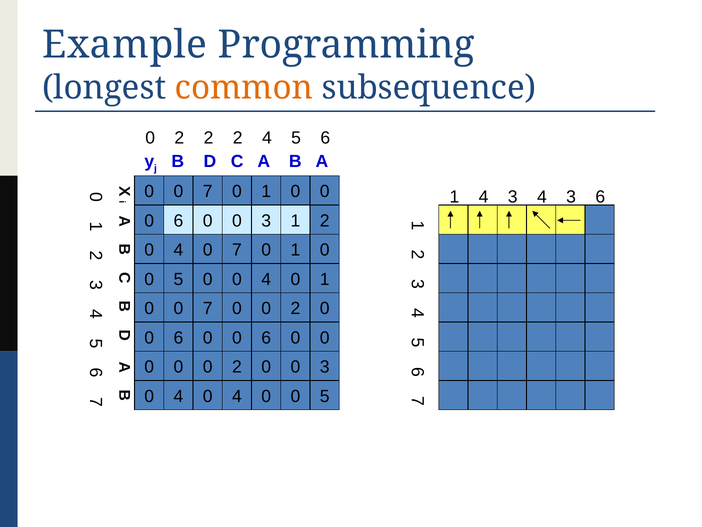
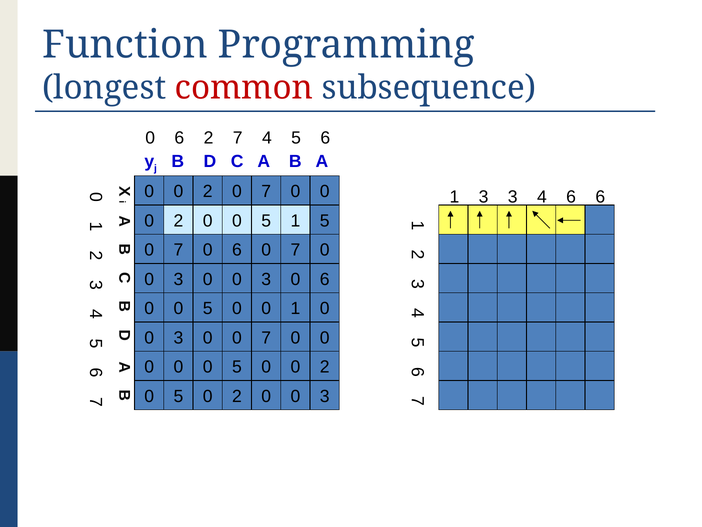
Example: Example -> Function
common colour: orange -> red
2 at (179, 138): 2 -> 6
2 at (238, 138): 2 -> 7
7 at (208, 191): 7 -> 2
1 at (266, 191): 1 -> 7
1 4: 4 -> 3
3 4 3: 3 -> 6
6 at (178, 221): 6 -> 2
3 at (266, 221): 3 -> 5
2 at (325, 221): 2 -> 5
4 at (178, 250): 4 -> 7
7 at (237, 250): 7 -> 6
1 at (295, 250): 1 -> 7
5 at (178, 279): 5 -> 3
4 at (266, 279): 4 -> 3
1 at (325, 279): 1 -> 6
7 at (208, 308): 7 -> 5
2 at (295, 308): 2 -> 1
6 at (178, 338): 6 -> 3
6 at (266, 338): 6 -> 7
0 0 0 2: 2 -> 5
3 at (325, 367): 3 -> 2
4 at (178, 396): 4 -> 5
4 at (237, 396): 4 -> 2
5 at (325, 396): 5 -> 3
